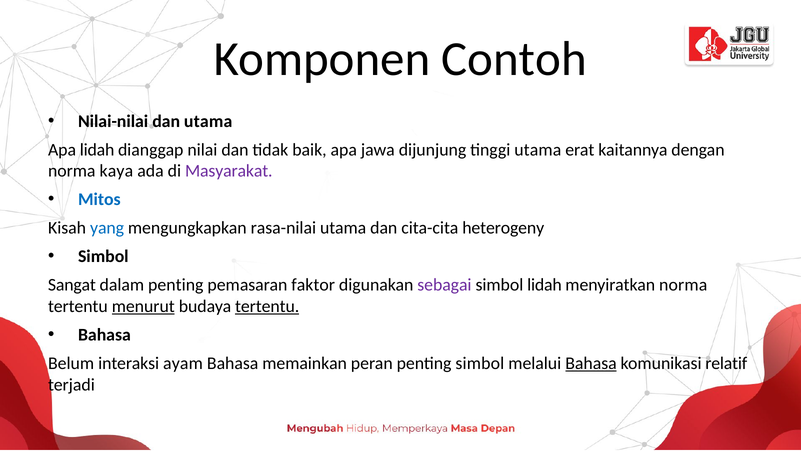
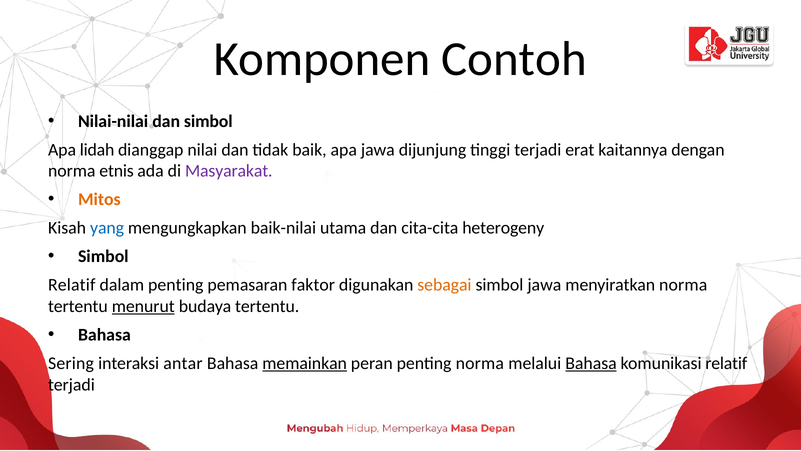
dan utama: utama -> simbol
tinggi utama: utama -> terjadi
kaya: kaya -> etnis
Mitos colour: blue -> orange
rasa-nilai: rasa-nilai -> baik-nilai
Sangat at (72, 285): Sangat -> Relatif
sebagai colour: purple -> orange
simbol lidah: lidah -> jawa
tertentu at (267, 306) underline: present -> none
Belum: Belum -> Sering
ayam: ayam -> antar
memainkan underline: none -> present
penting simbol: simbol -> norma
